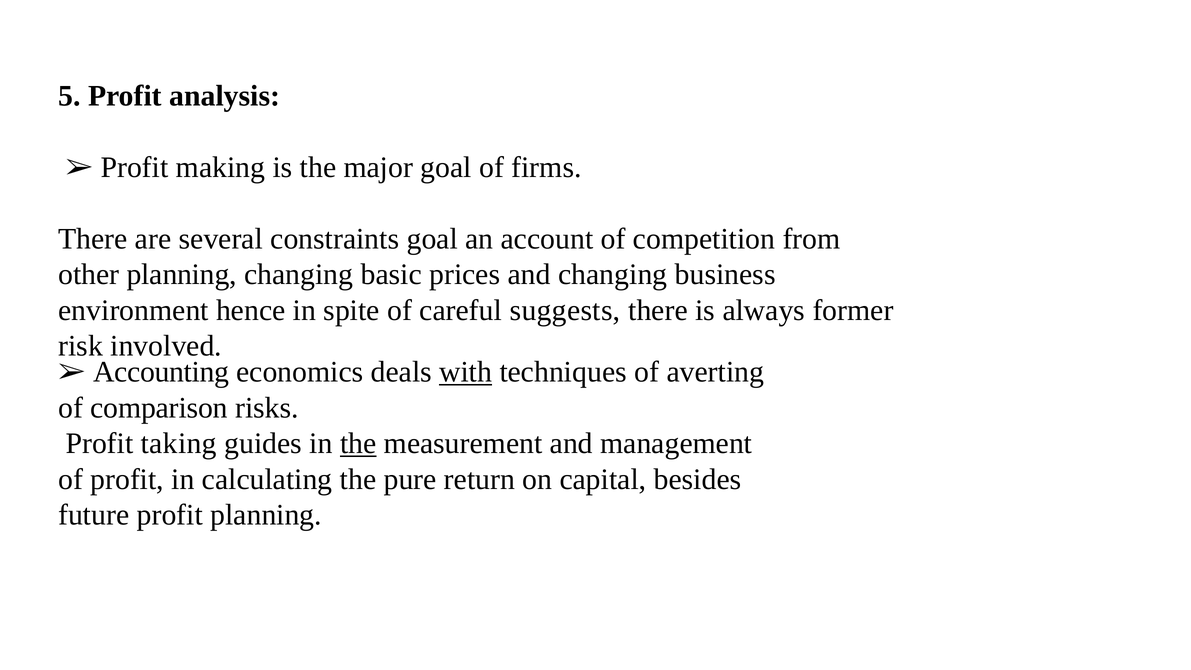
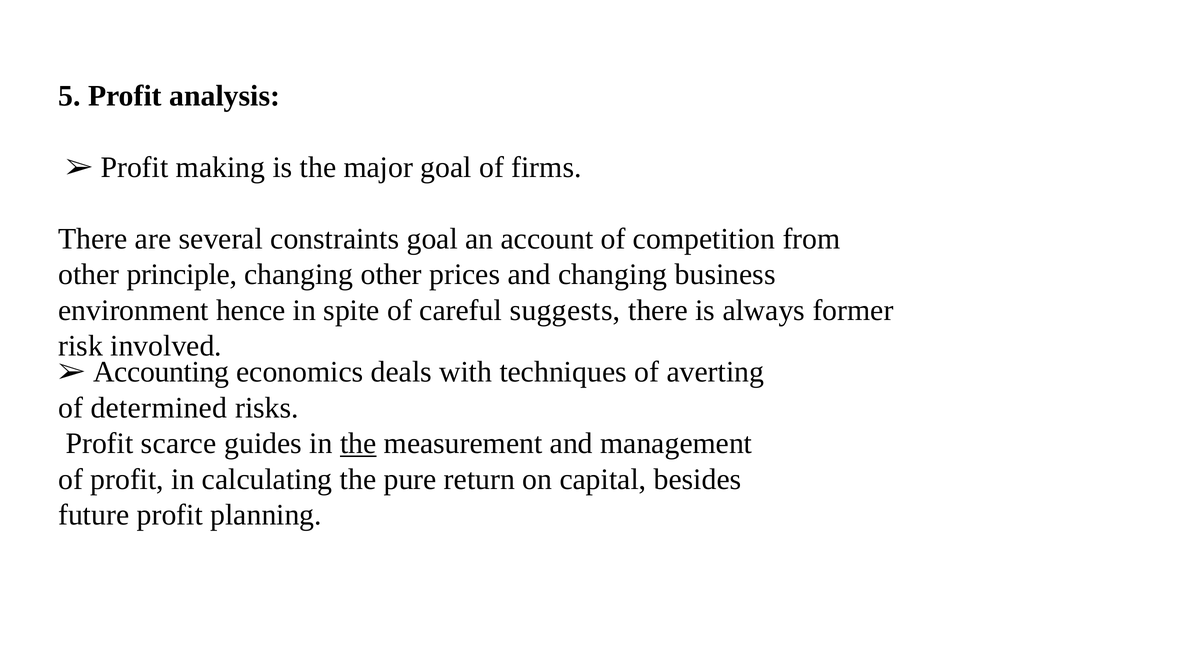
other planning: planning -> principle
changing basic: basic -> other
with underline: present -> none
comparison: comparison -> determined
taking: taking -> scarce
